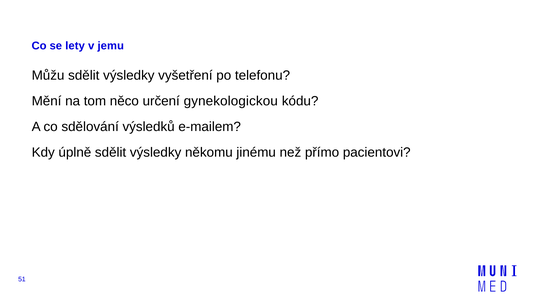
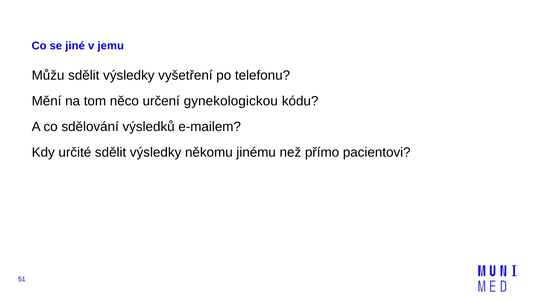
lety: lety -> jiné
úplně: úplně -> určité
